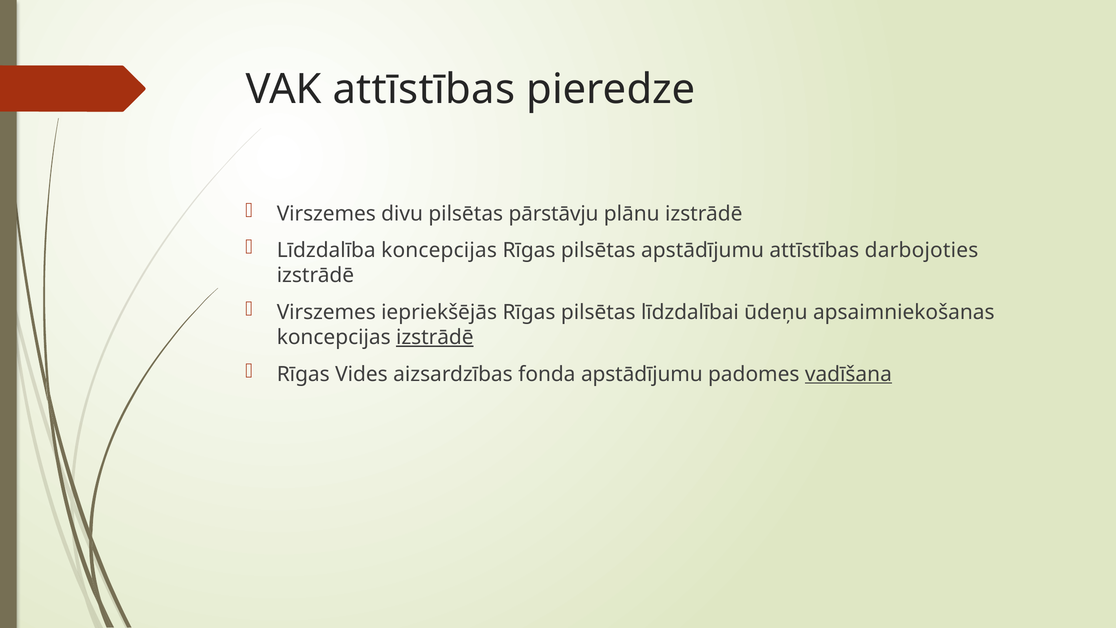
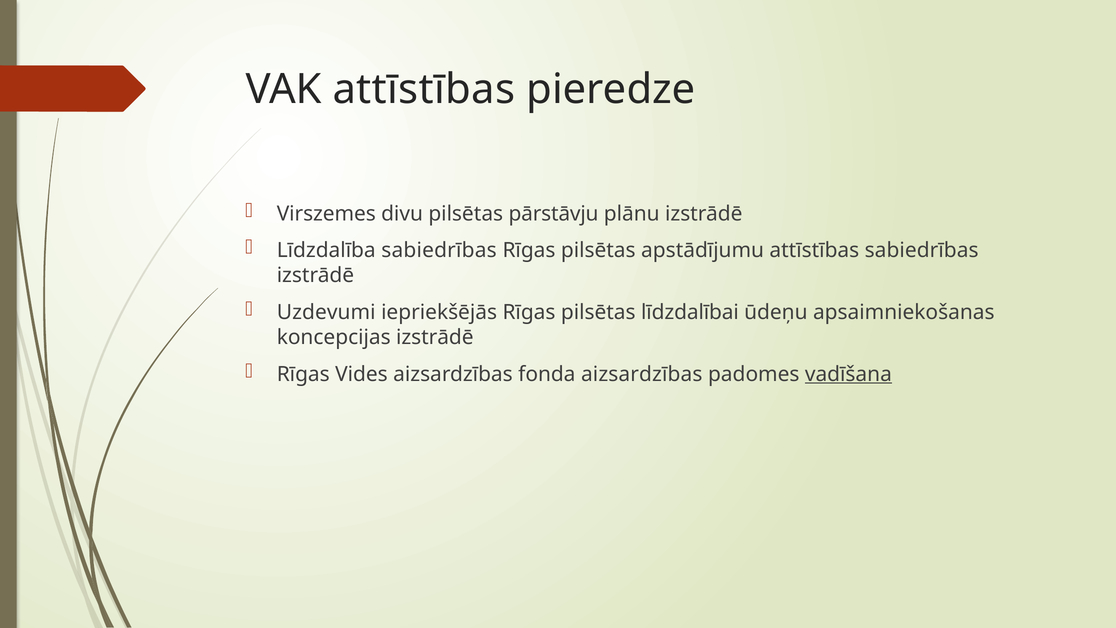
Līdzdalība koncepcijas: koncepcijas -> sabiedrības
attīstības darbojoties: darbojoties -> sabiedrības
Virszemes at (326, 312): Virszemes -> Uzdevumi
izstrādē at (435, 337) underline: present -> none
fonda apstādījumu: apstādījumu -> aizsardzības
